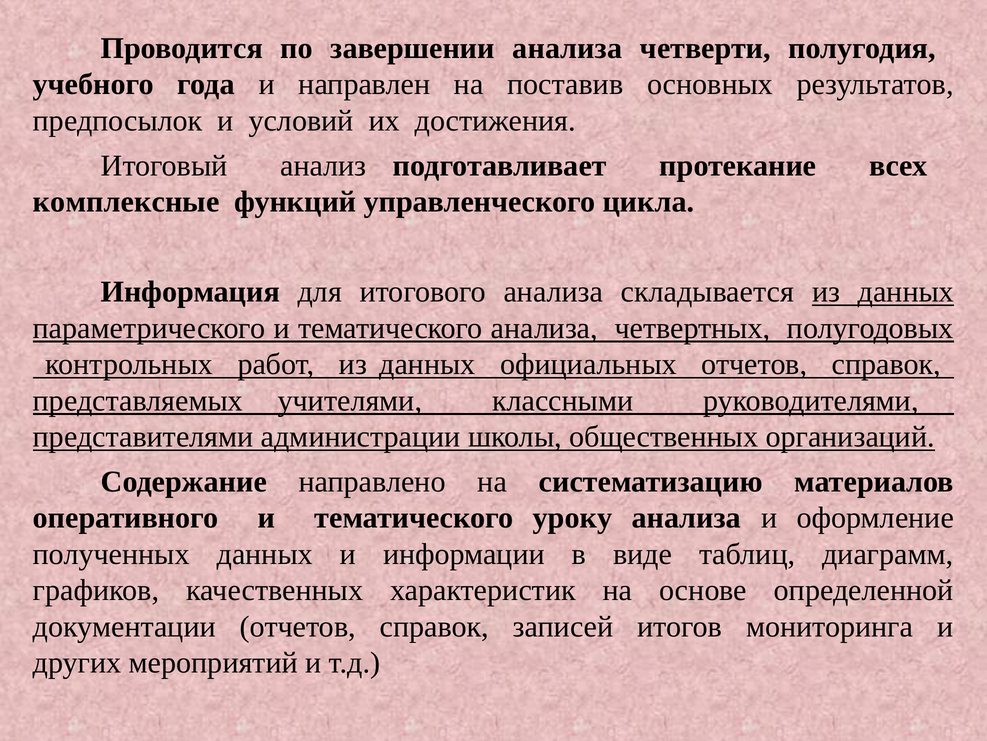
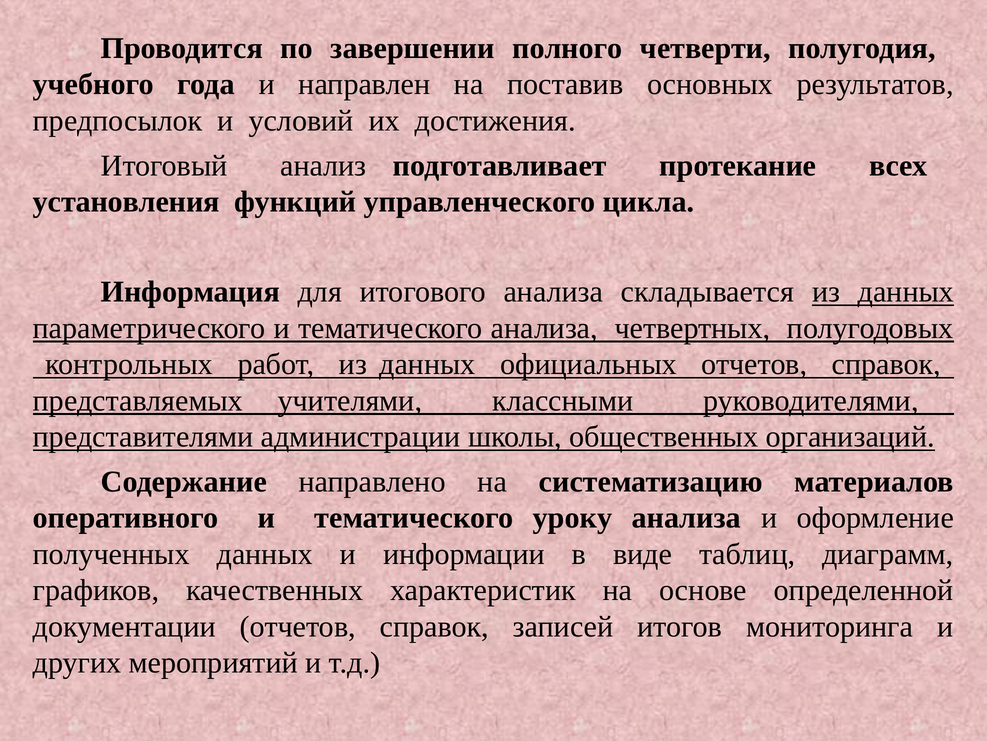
завершении анализа: анализа -> полного
комплексные: комплексные -> установления
